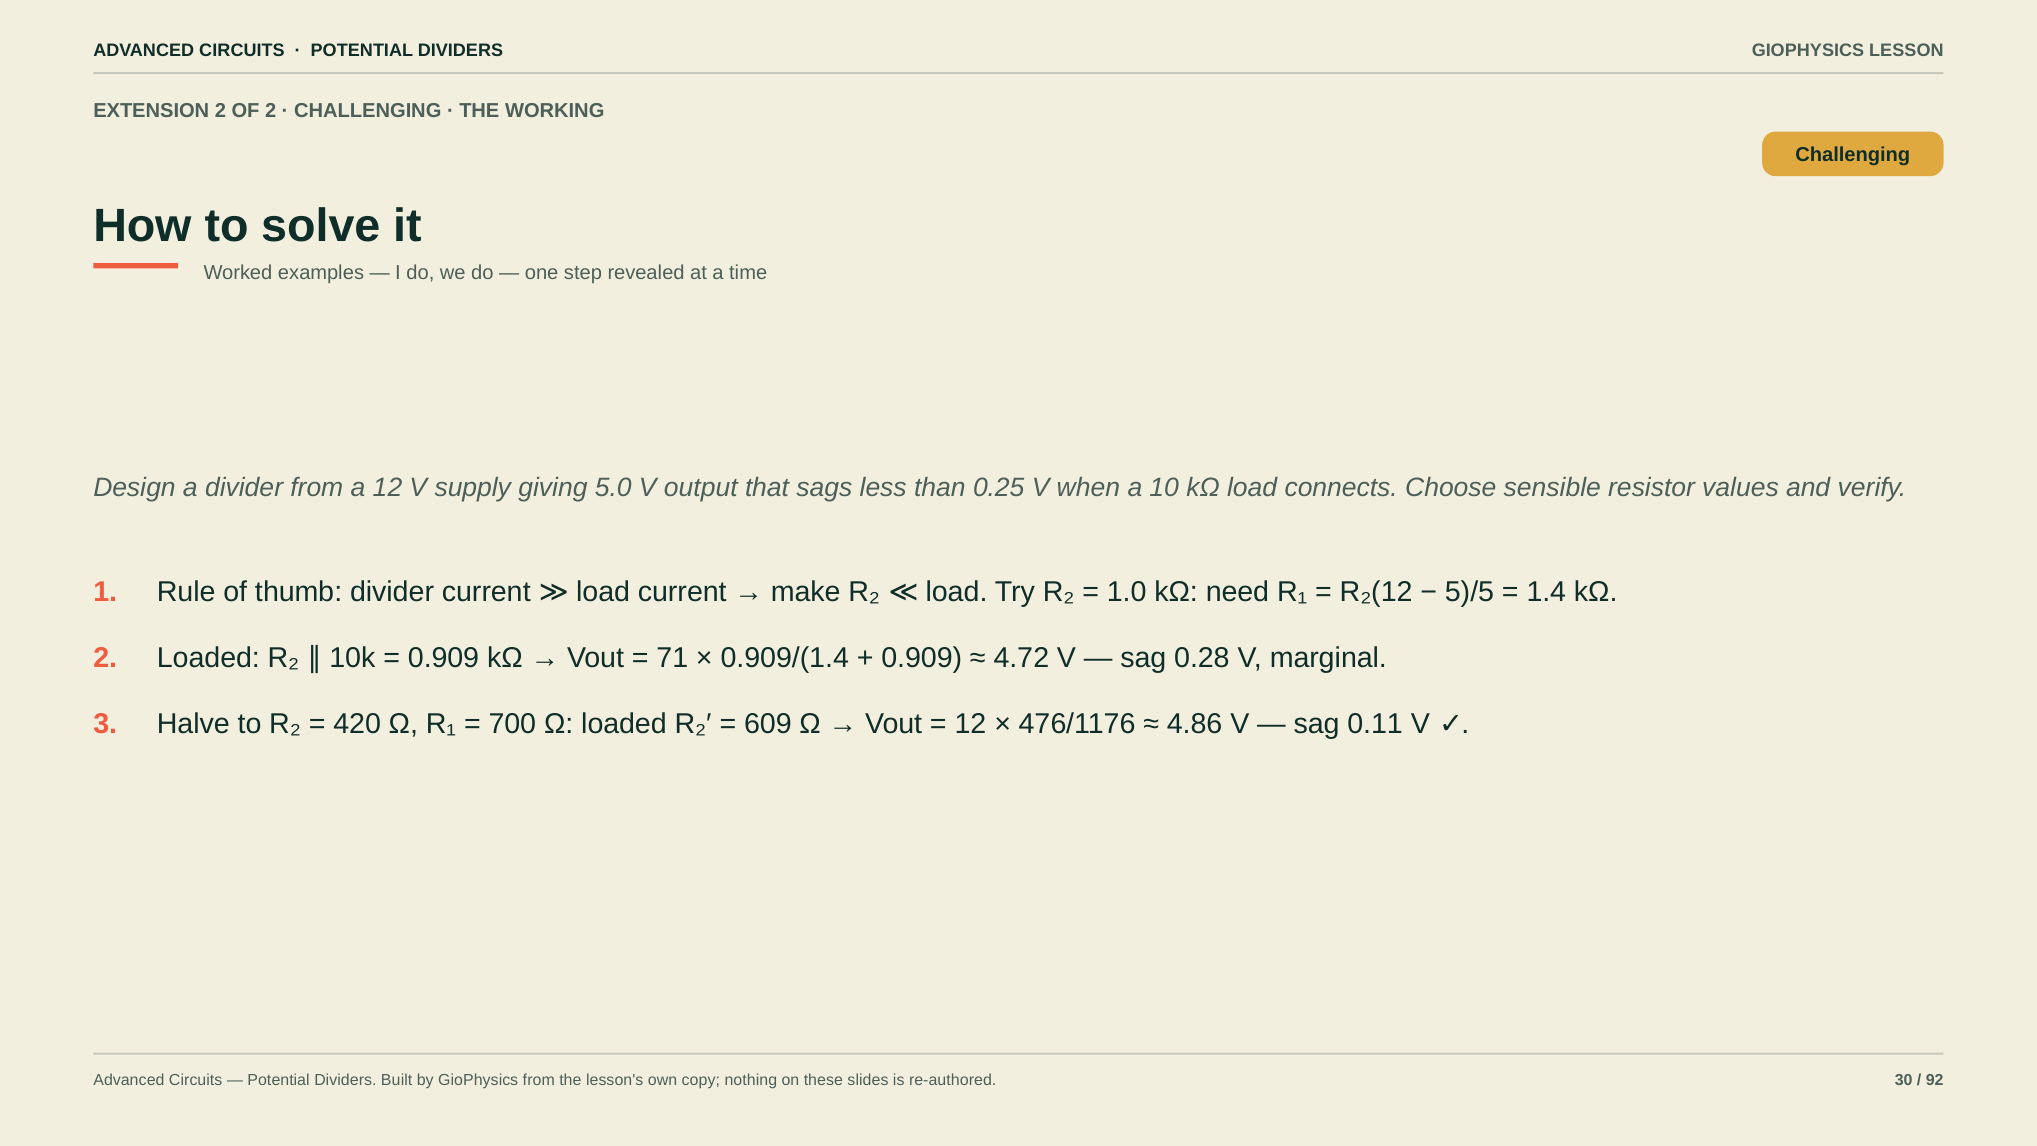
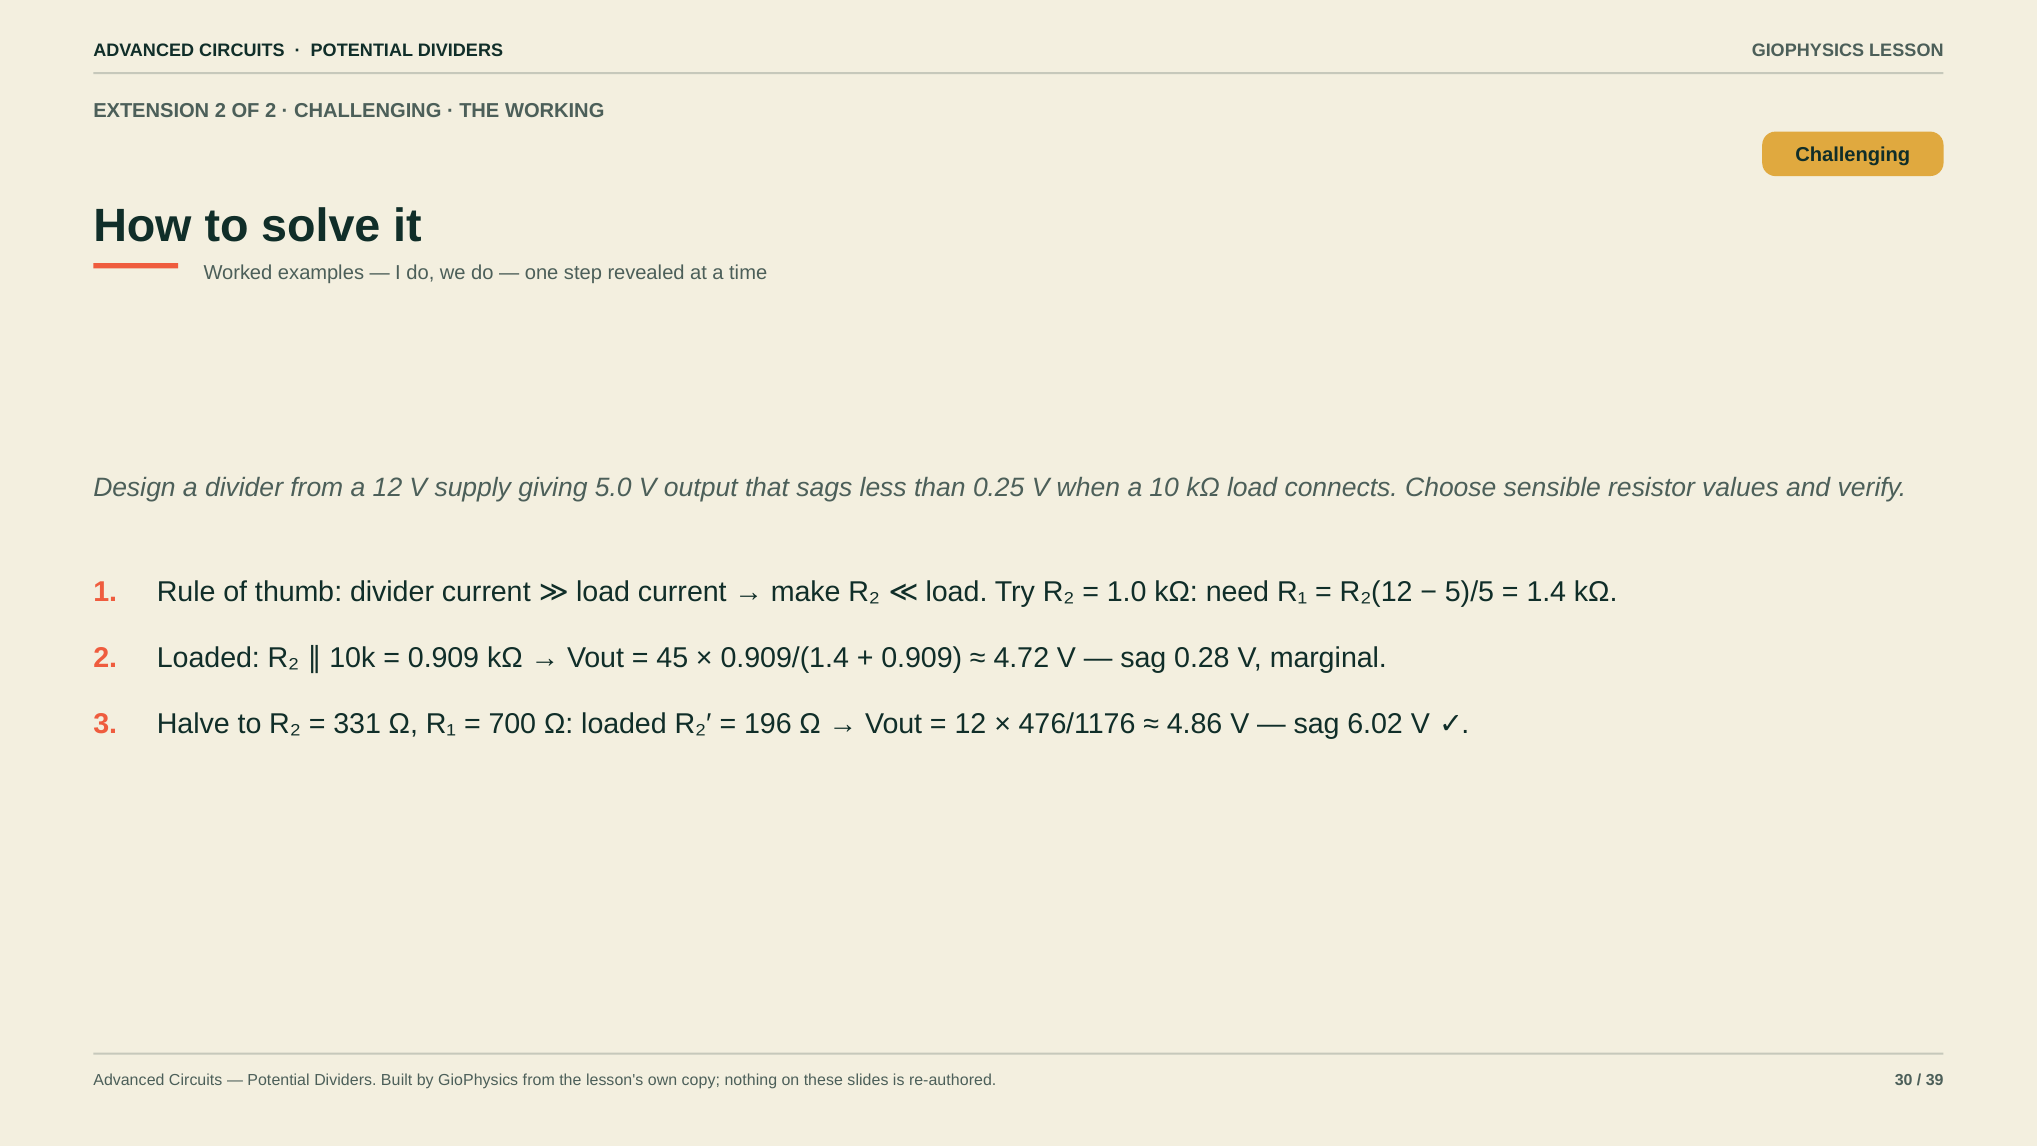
71: 71 -> 45
420: 420 -> 331
609: 609 -> 196
0.11: 0.11 -> 6.02
92: 92 -> 39
